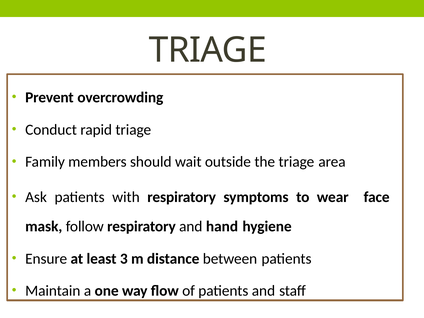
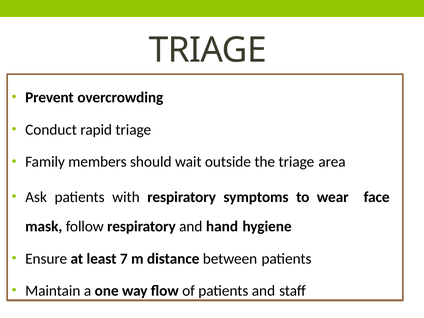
3: 3 -> 7
